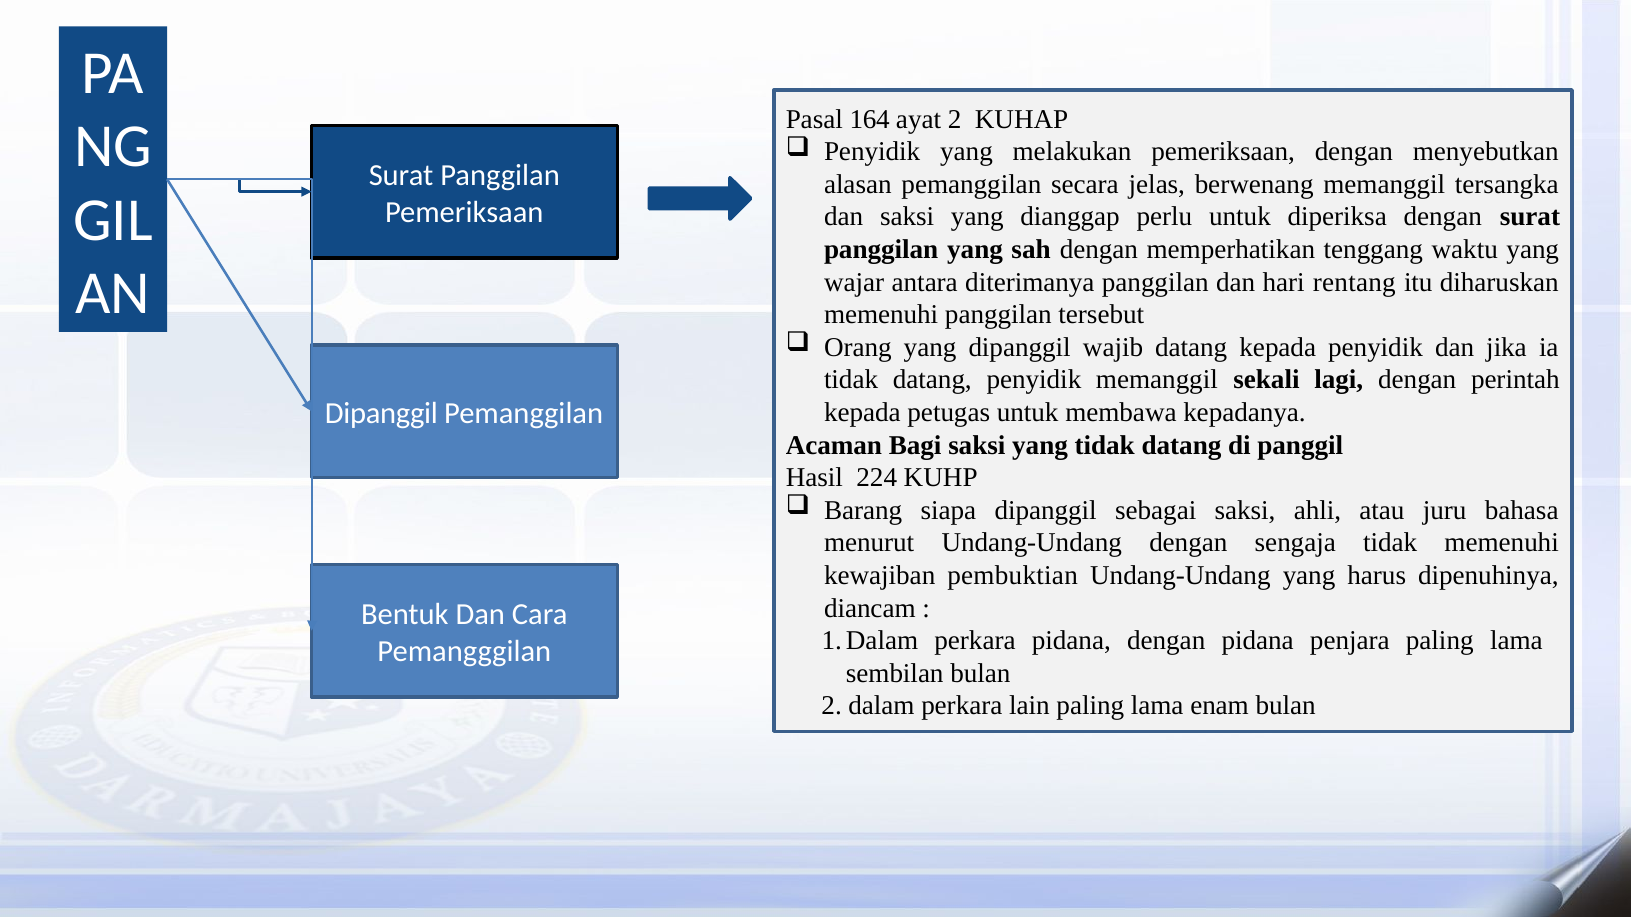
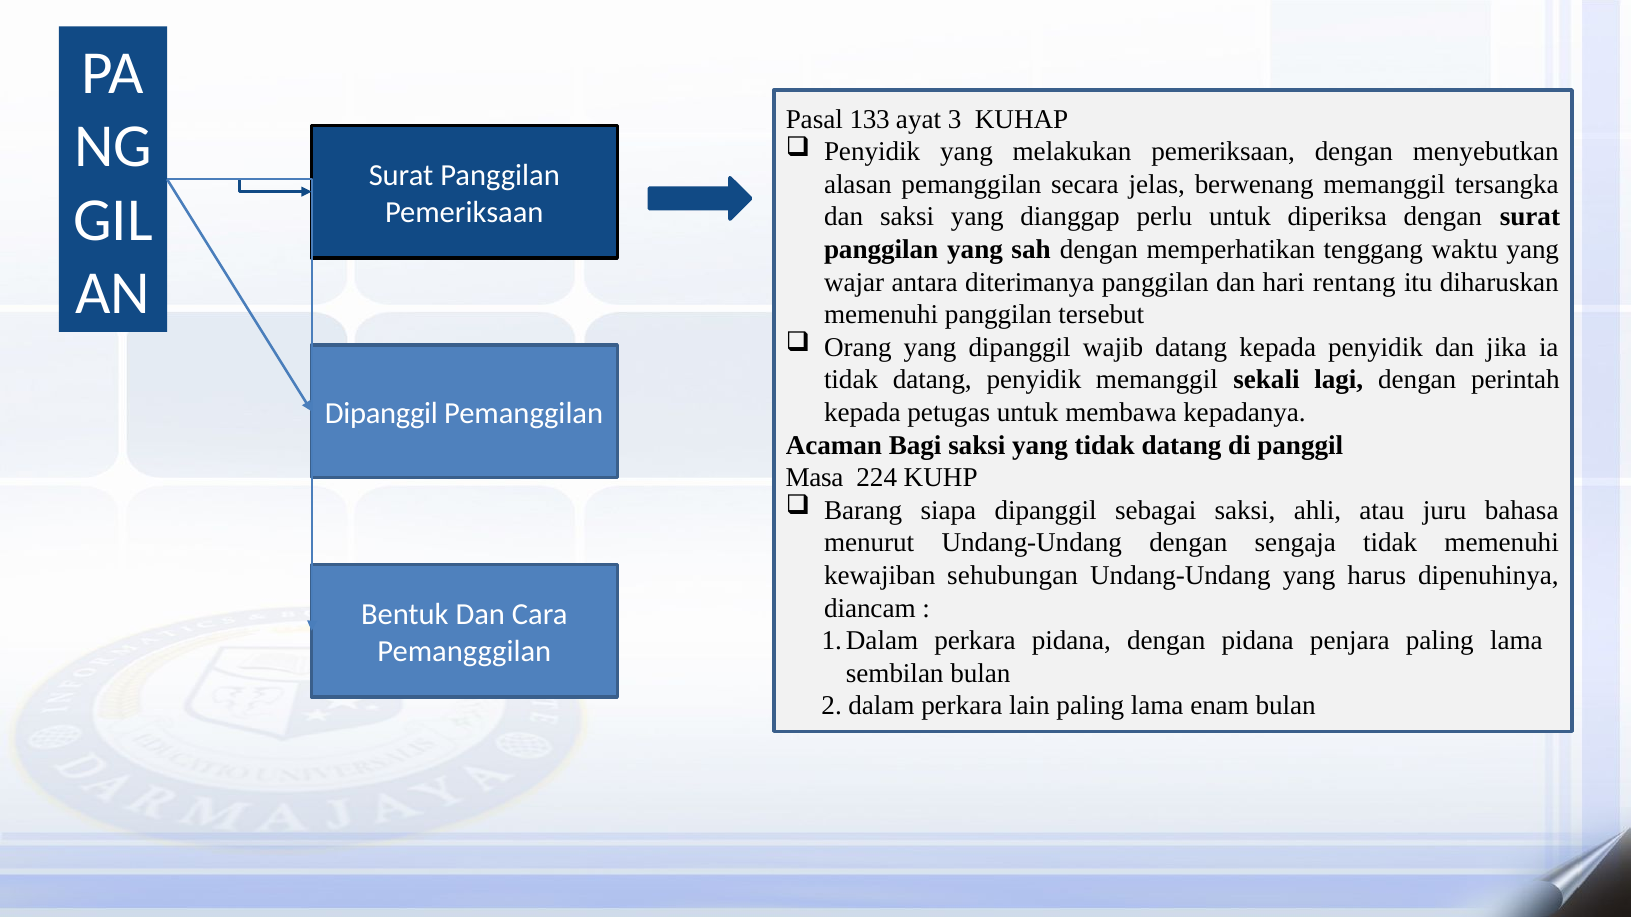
164: 164 -> 133
ayat 2: 2 -> 3
Hasil: Hasil -> Masa
pembuktian: pembuktian -> sehubungan
